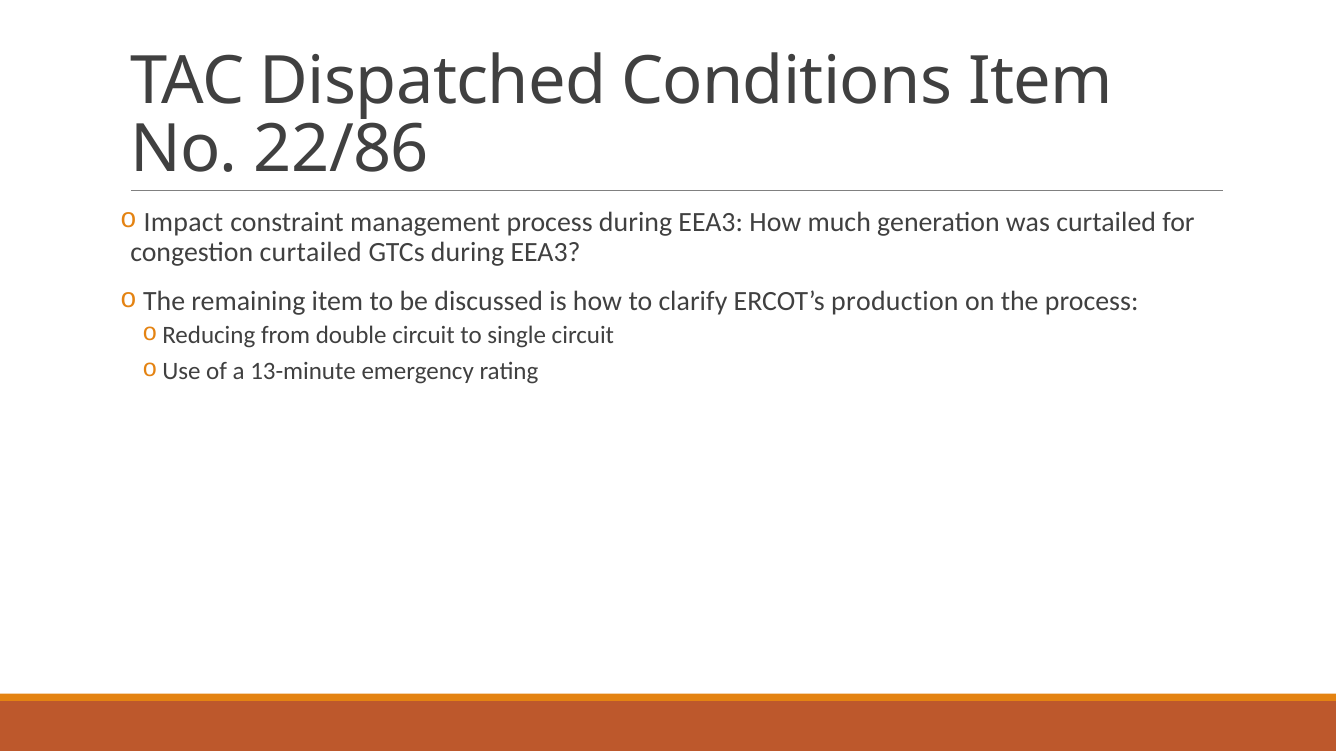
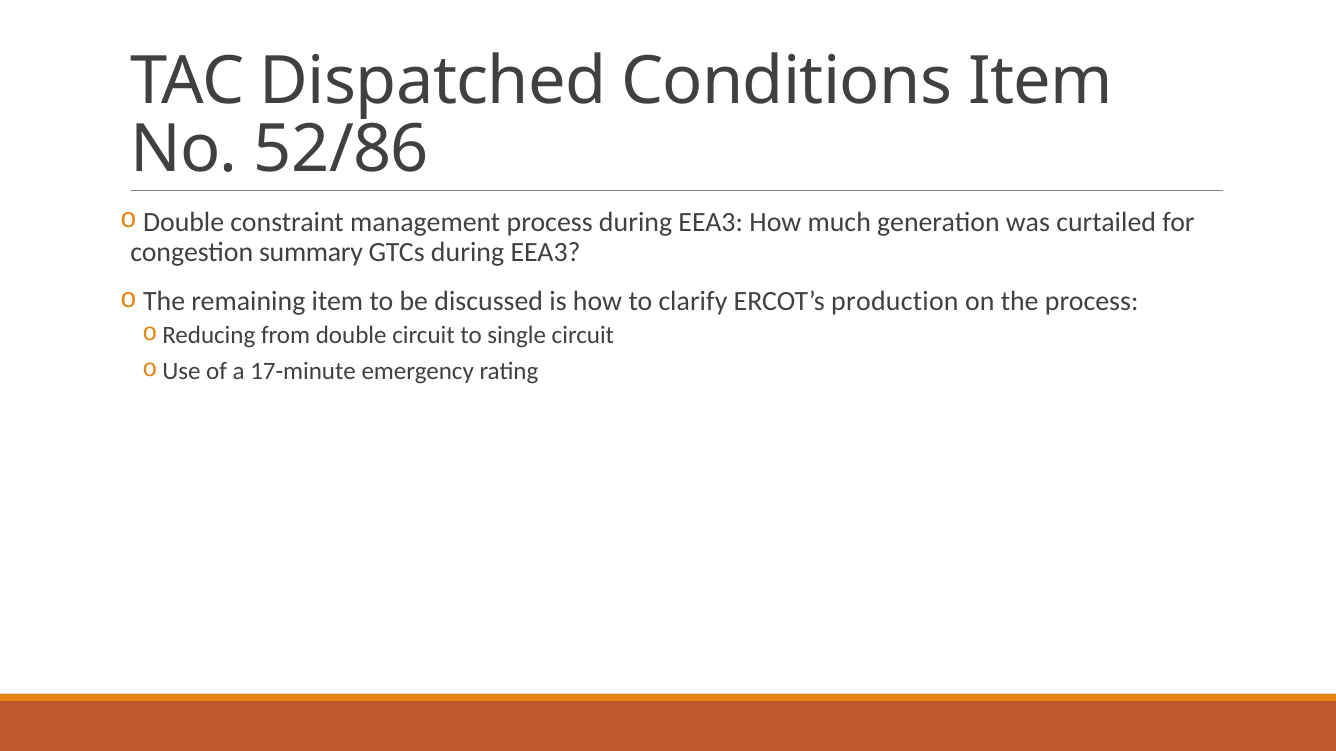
22/86: 22/86 -> 52/86
Impact at (183, 222): Impact -> Double
congestion curtailed: curtailed -> summary
13-minute: 13-minute -> 17-minute
